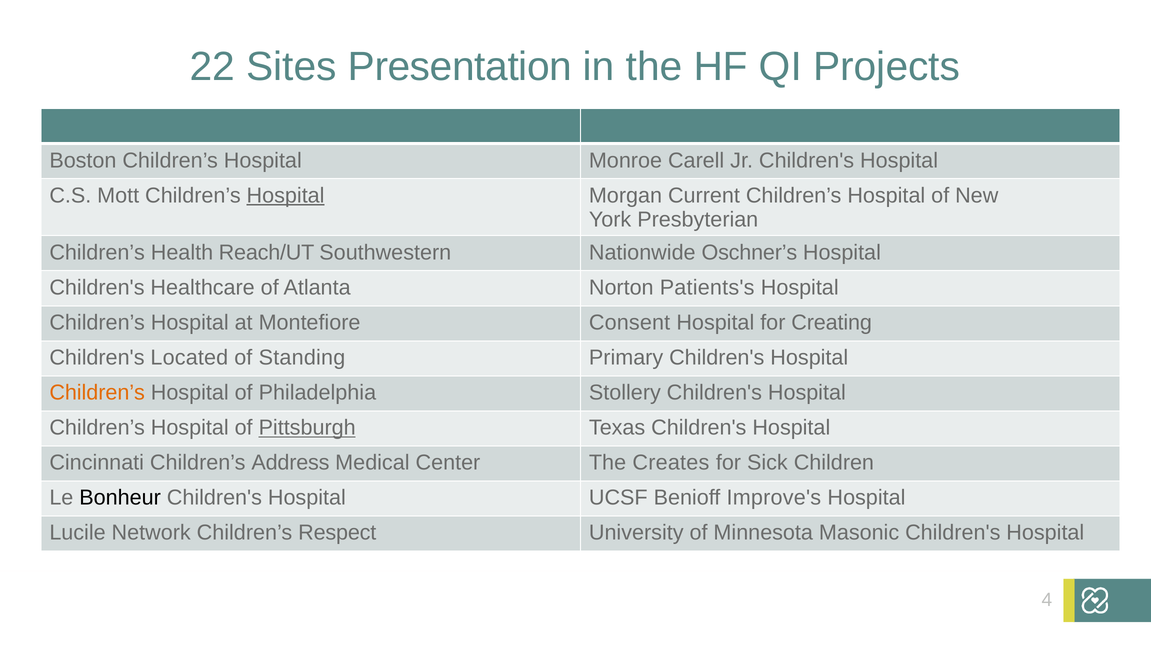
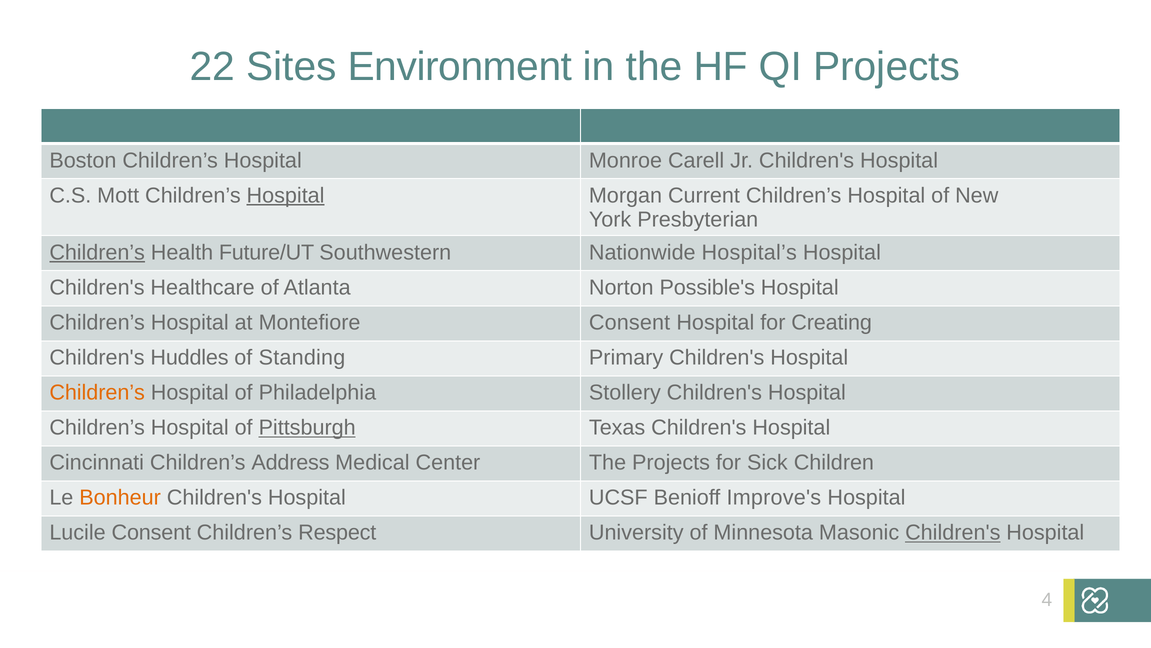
Presentation: Presentation -> Environment
Children’s at (97, 252) underline: none -> present
Reach/UT: Reach/UT -> Future/UT
Oschner’s: Oschner’s -> Hospital’s
Patients's: Patients's -> Possible's
Located: Located -> Huddles
The Creates: Creates -> Projects
Bonheur colour: black -> orange
Lucile Network: Network -> Consent
Children's at (953, 532) underline: none -> present
